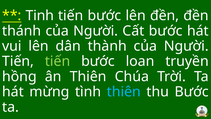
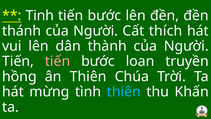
Cất bước: bước -> thích
tiến at (58, 61) colour: light green -> pink
thu Bước: Bước -> Khấn
